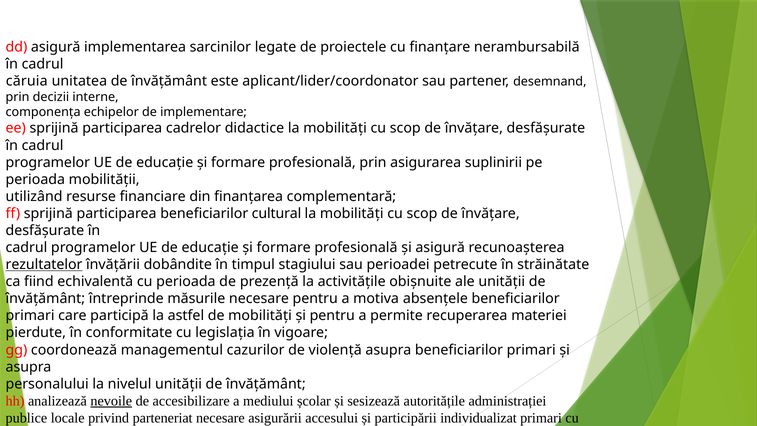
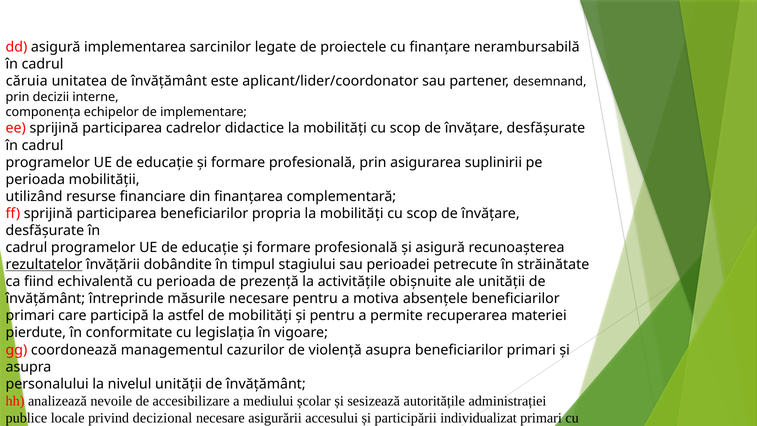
cultural: cultural -> propria
nevoile underline: present -> none
parteneriat: parteneriat -> decizional
